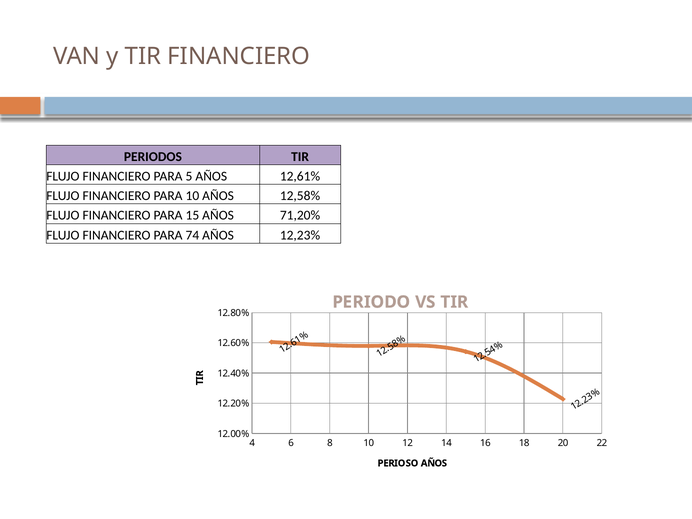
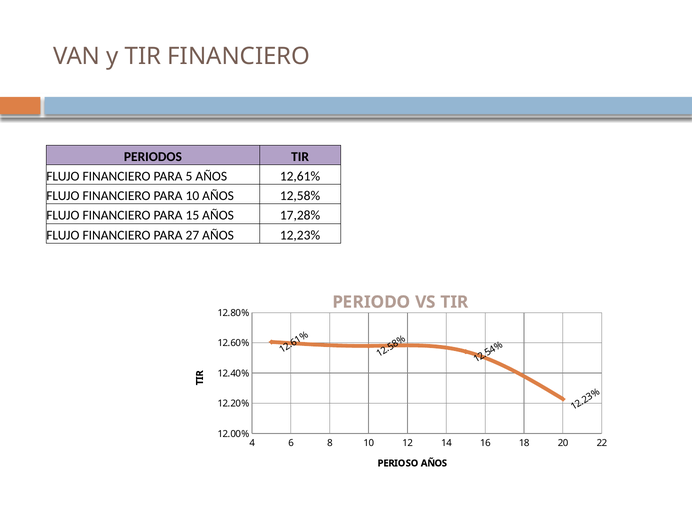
71,20%: 71,20% -> 17,28%
74: 74 -> 27
